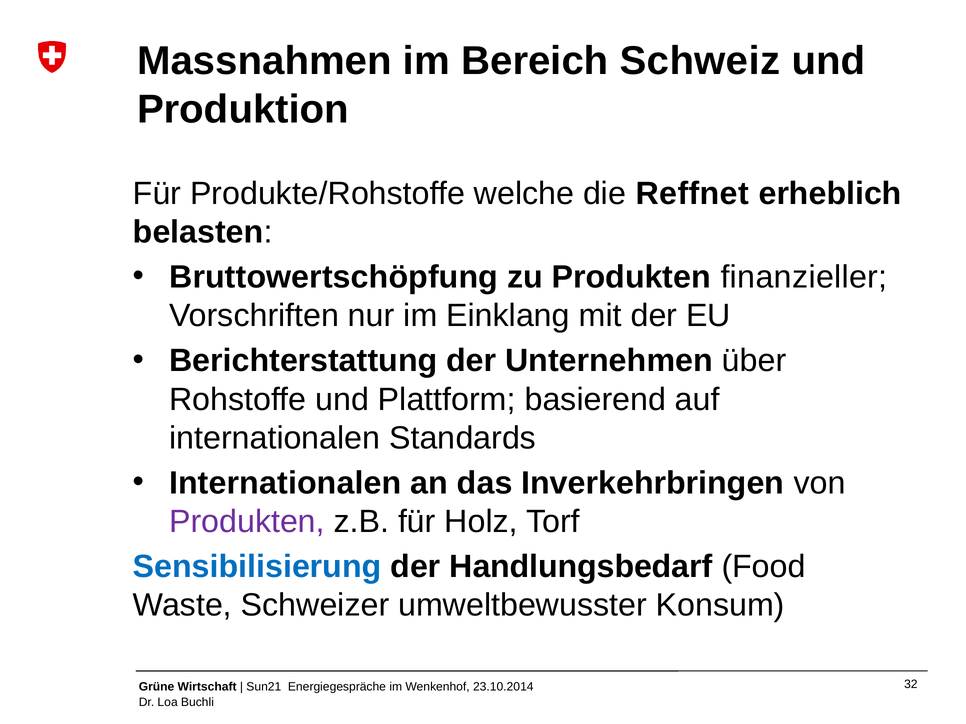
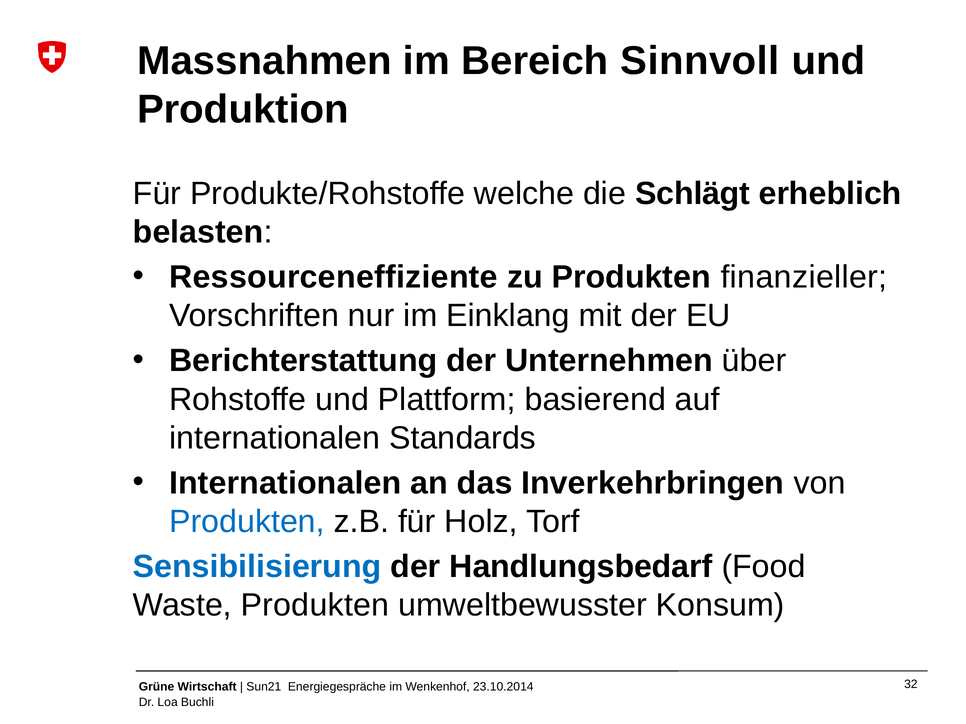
Schweiz: Schweiz -> Sinnvoll
Reffnet: Reffnet -> Schlägt
Bruttowertschöpfung: Bruttowertschöpfung -> Ressourceneffiziente
Produkten at (247, 522) colour: purple -> blue
Waste Schweizer: Schweizer -> Produkten
